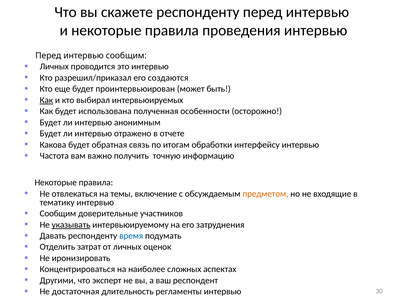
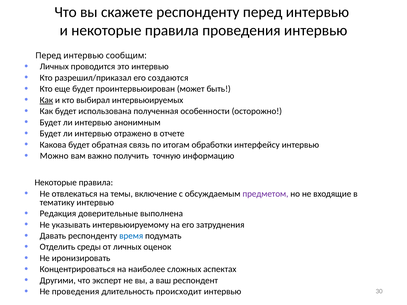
Частота: Частота -> Можно
предметом colour: orange -> purple
Сообщим at (58, 214): Сообщим -> Редакция
участников: участников -> выполнена
указывать underline: present -> none
затрат: затрат -> среды
Не достаточная: достаточная -> проведения
регламенты: регламенты -> происходит
